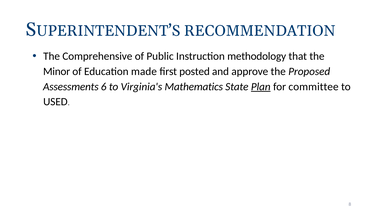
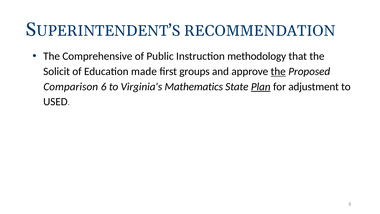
Minor: Minor -> Solicit
posted: posted -> groups
the at (278, 71) underline: none -> present
Assessments: Assessments -> Comparison
committee: committee -> adjustment
